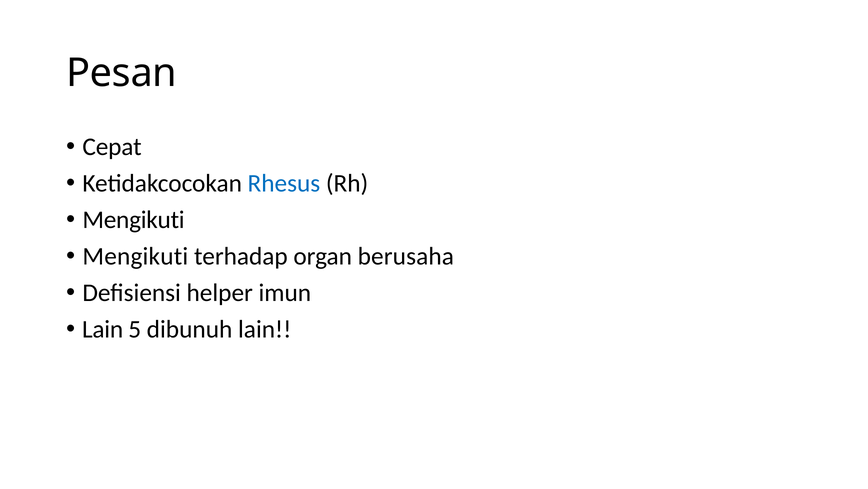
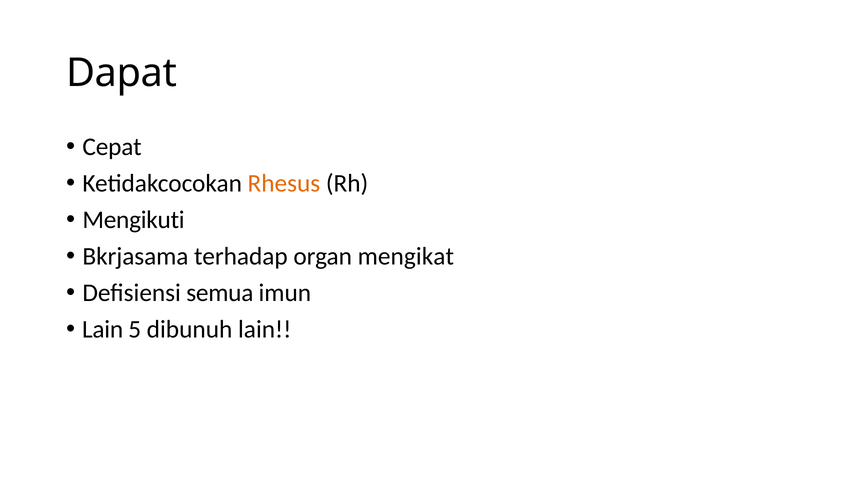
Pesan: Pesan -> Dapat
Rhesus colour: blue -> orange
Mengikuti at (135, 256): Mengikuti -> Bkrjasama
berusaha: berusaha -> mengikat
helper: helper -> semua
